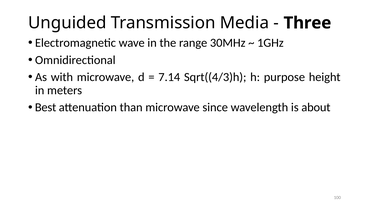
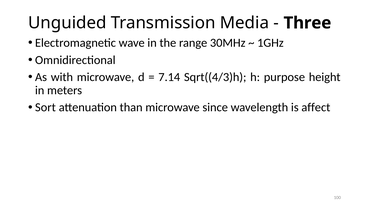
Best: Best -> Sort
about: about -> affect
